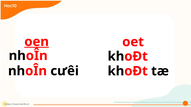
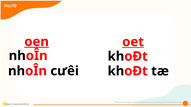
oet underline: none -> present
